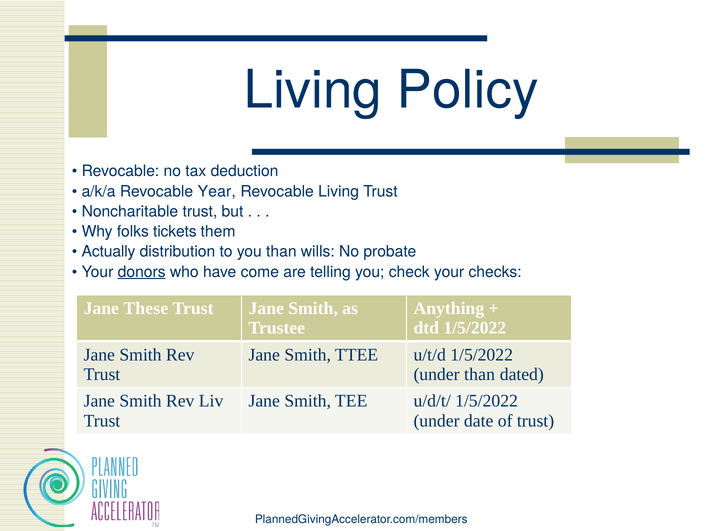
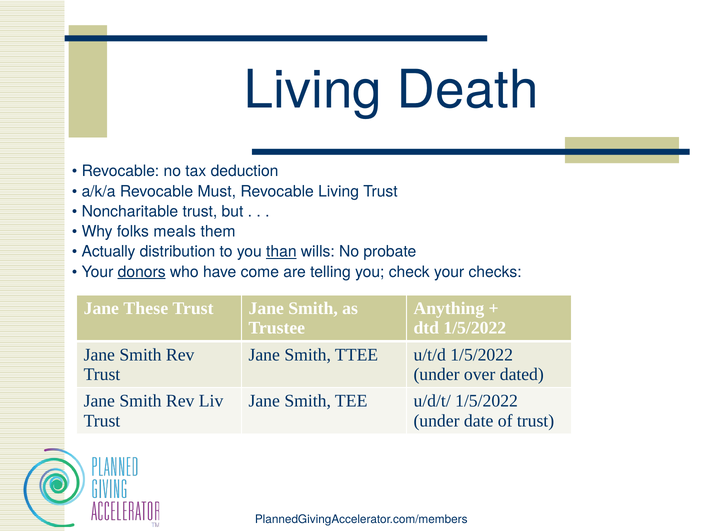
Policy: Policy -> Death
Year: Year -> Must
tickets: tickets -> meals
than at (281, 251) underline: none -> present
under than: than -> over
